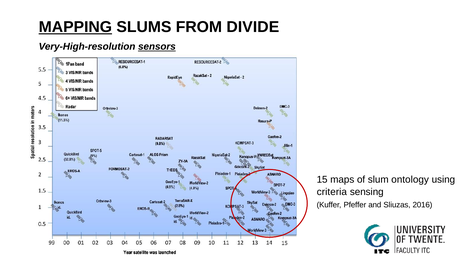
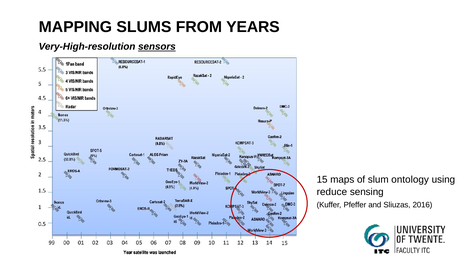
MAPPING underline: present -> none
DIVIDE: DIVIDE -> YEARS
criteria: criteria -> reduce
